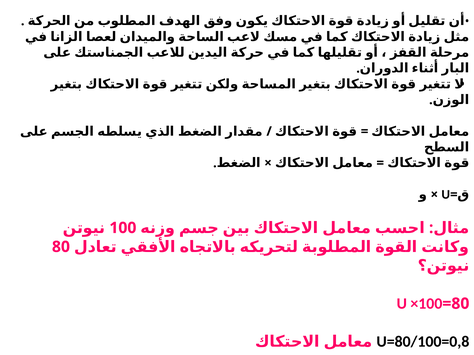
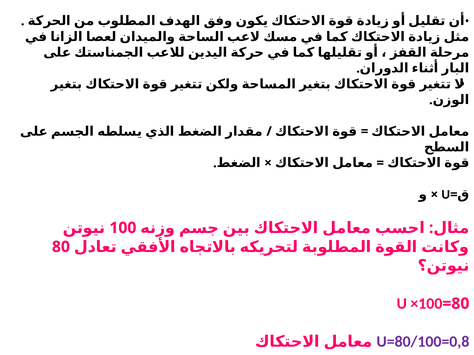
U=80/100=0,8 colour: black -> purple
